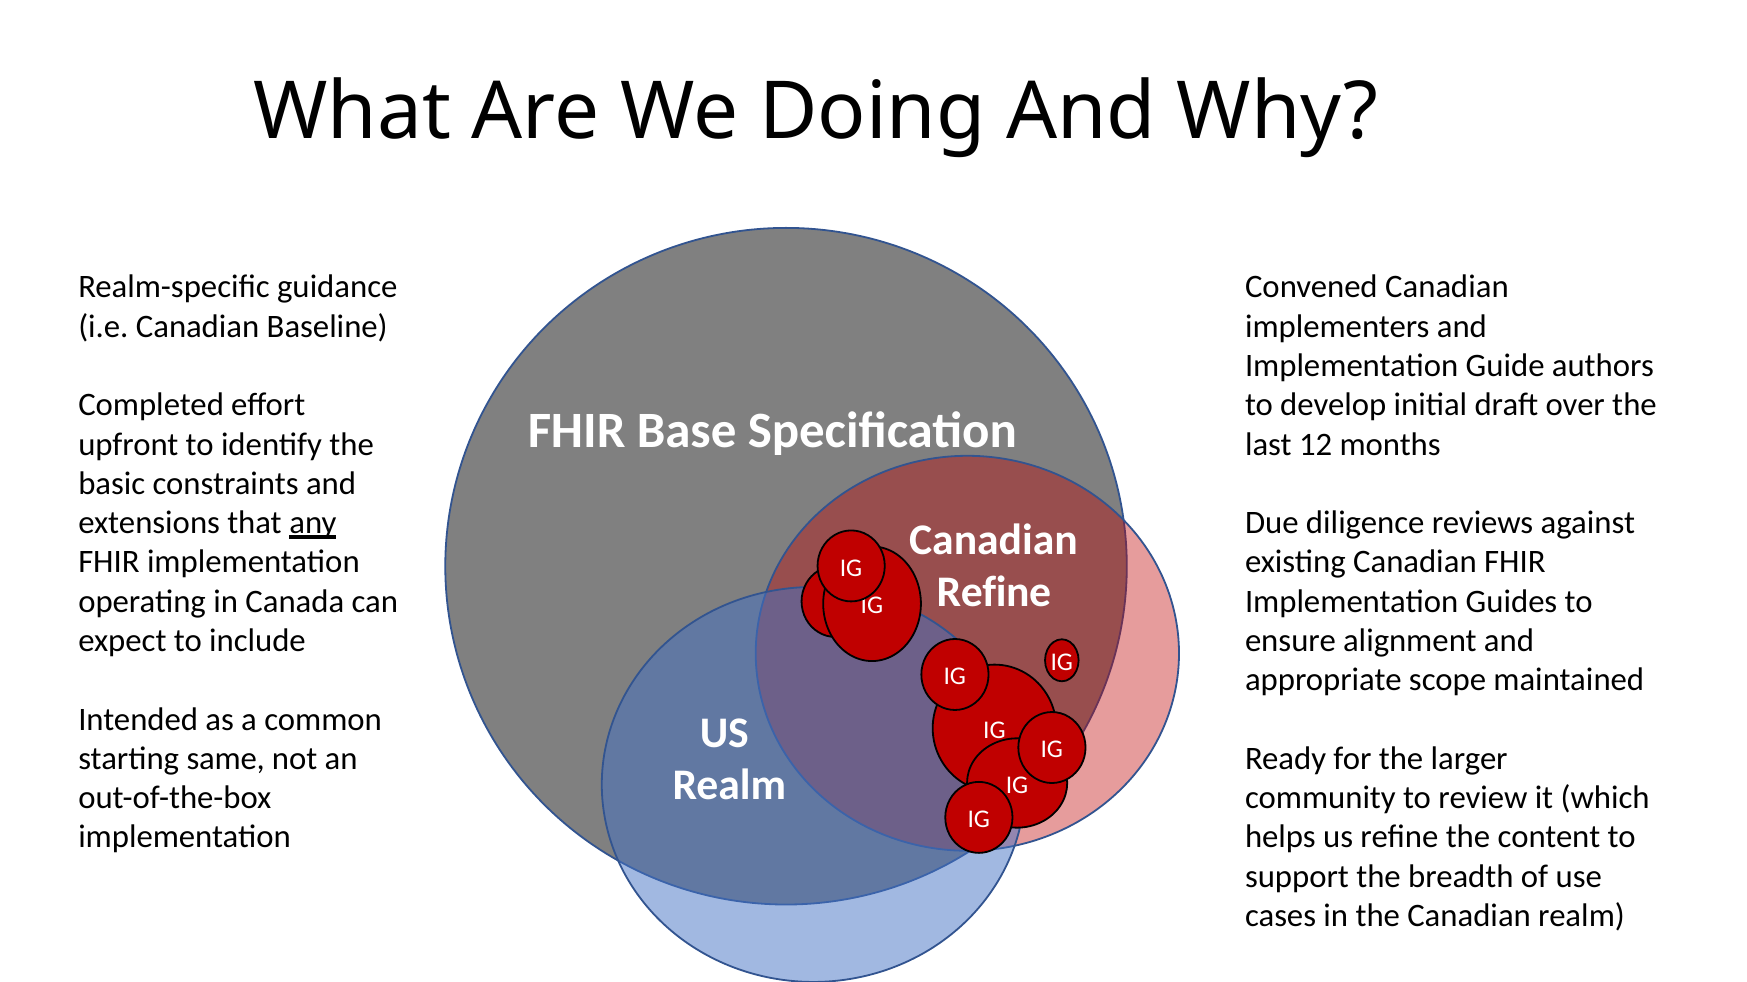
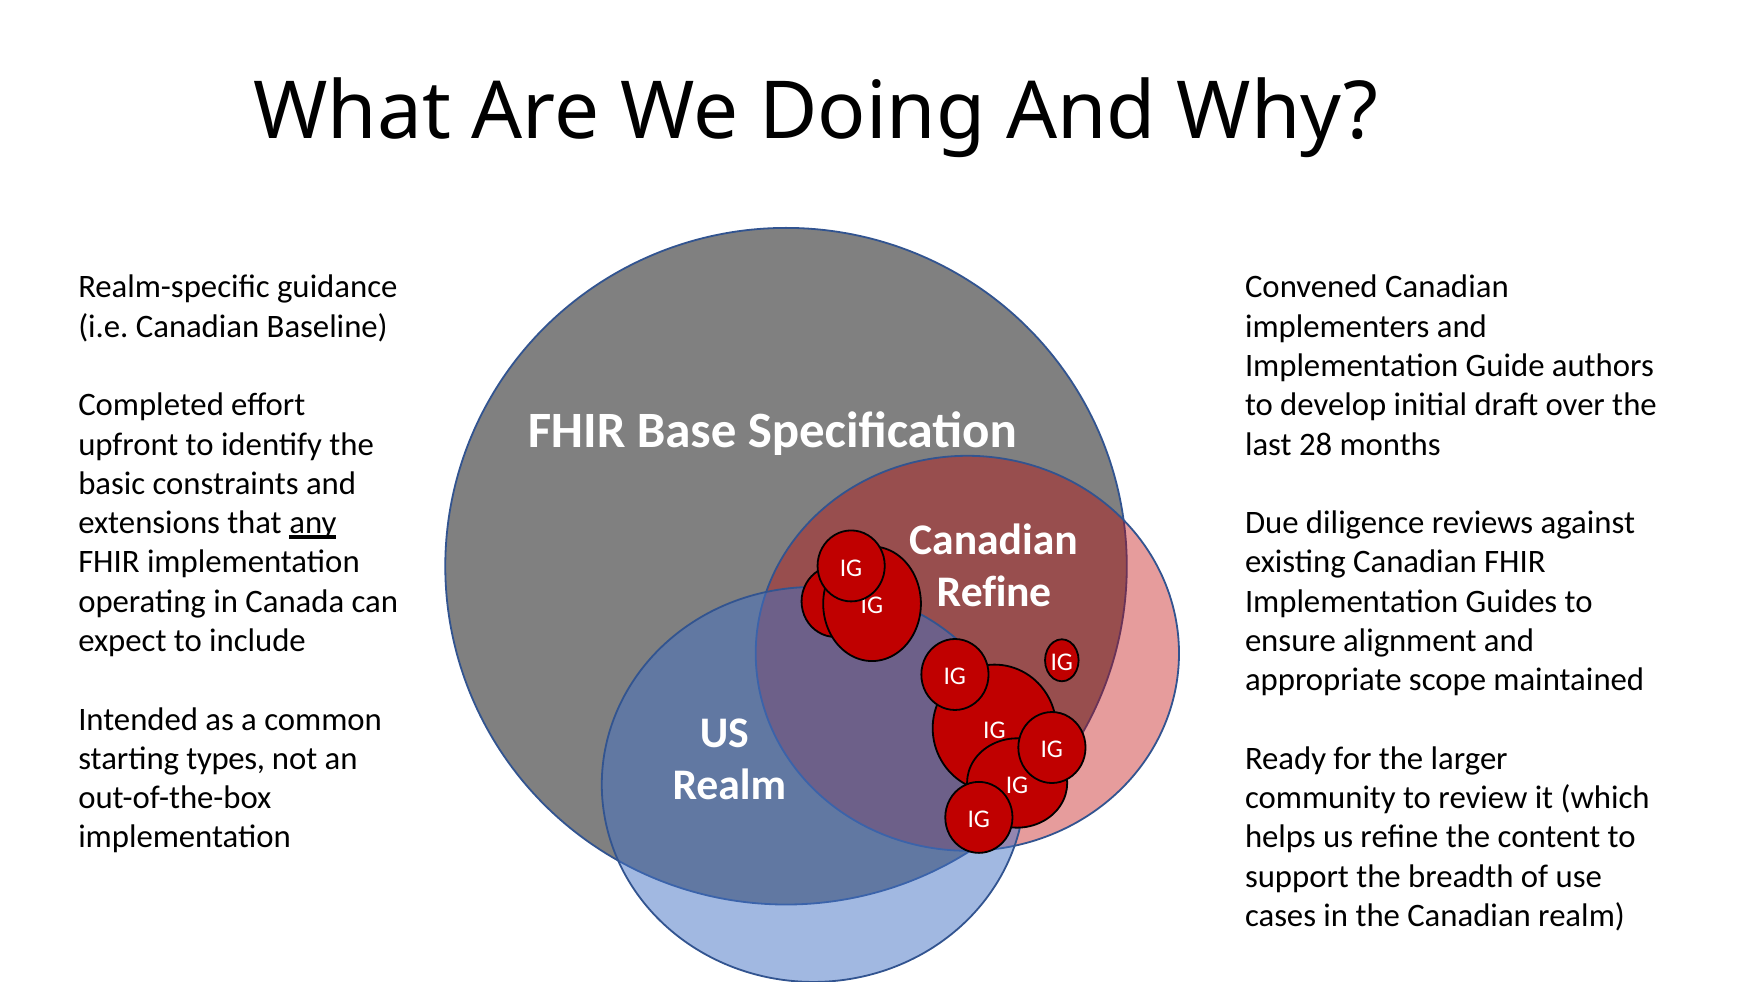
12: 12 -> 28
same: same -> types
